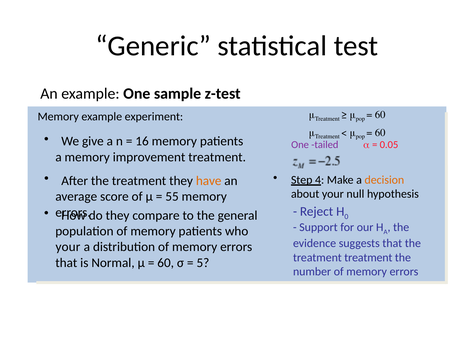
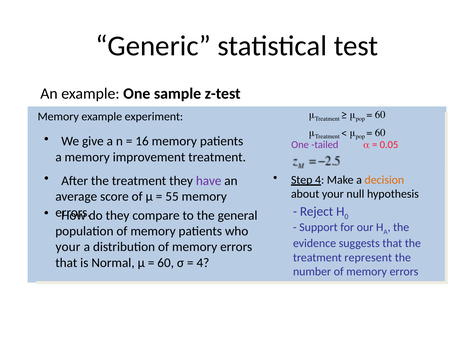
have colour: orange -> purple
treatment treatment: treatment -> represent
5 at (203, 263): 5 -> 4
